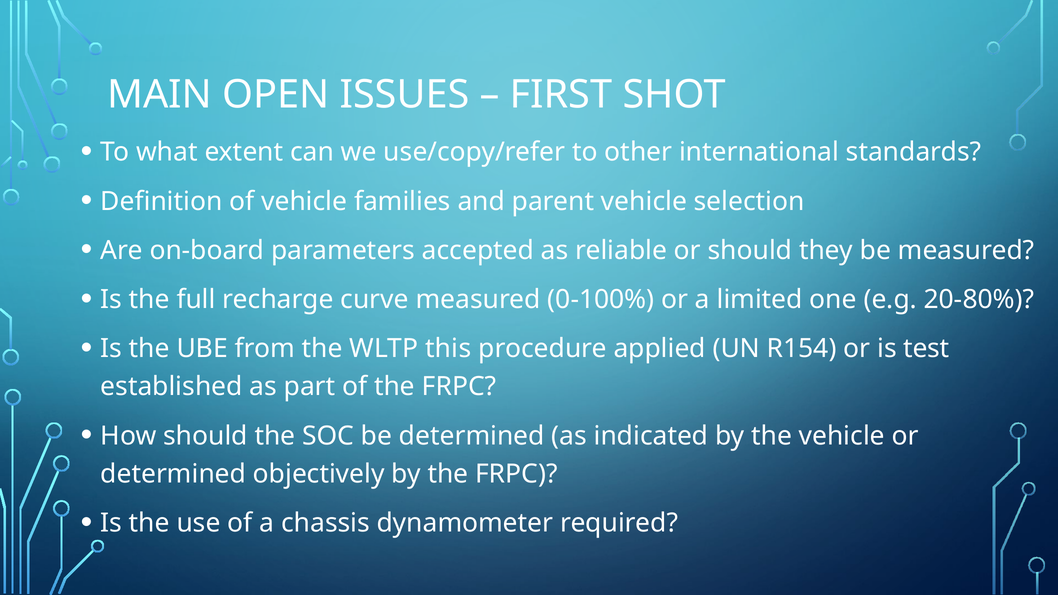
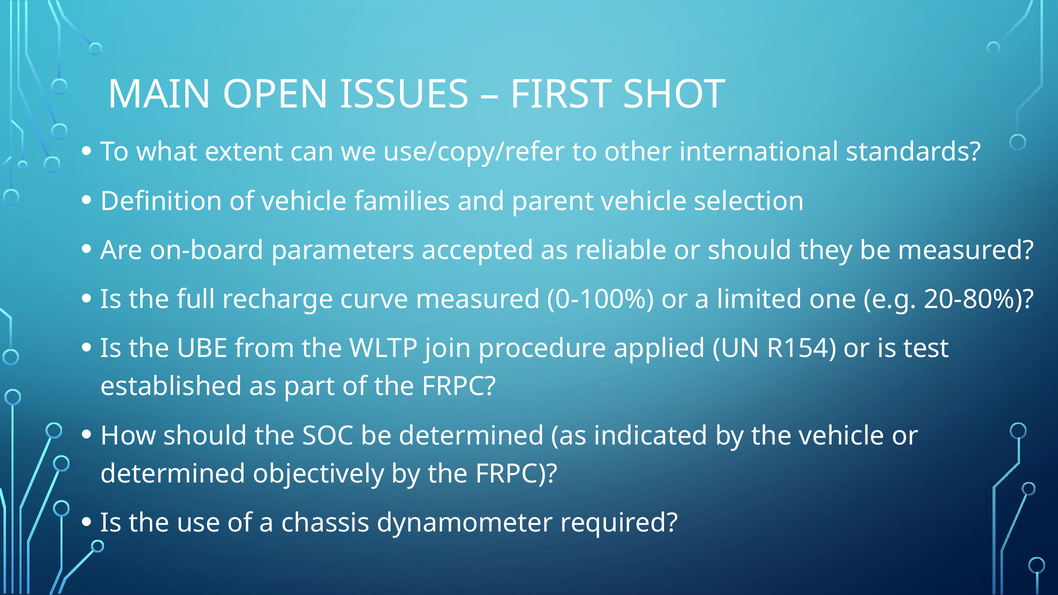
this: this -> join
